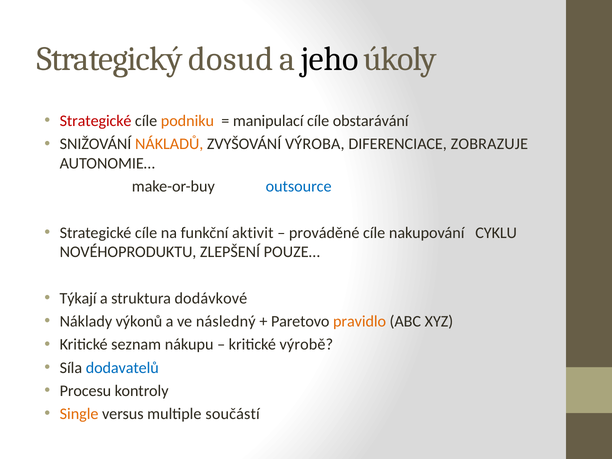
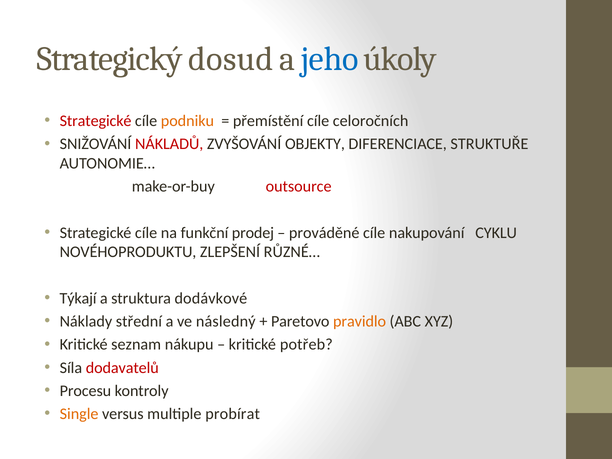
jeho colour: black -> blue
manipulací: manipulací -> přemístění
obstarávání: obstarávání -> celoročních
NÁKLADŮ colour: orange -> red
VÝROBA: VÝROBA -> OBJEKTY
ZOBRAZUJE: ZOBRAZUJE -> STRUKTUŘE
outsource colour: blue -> red
aktivit: aktivit -> prodej
POUZE…: POUZE… -> RŮZNÉ…
výkonů: výkonů -> střední
výrobě: výrobě -> potřeb
dodavatelů colour: blue -> red
součástí: součástí -> probírat
